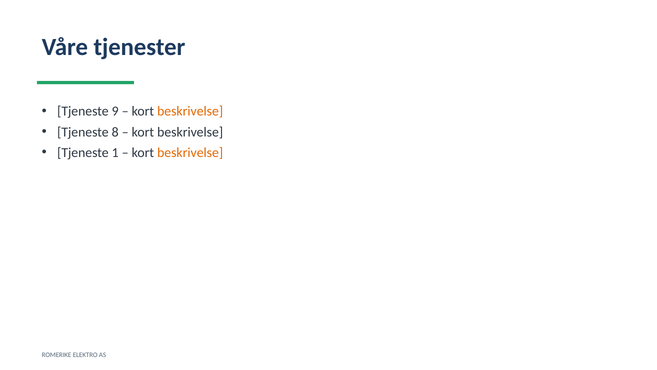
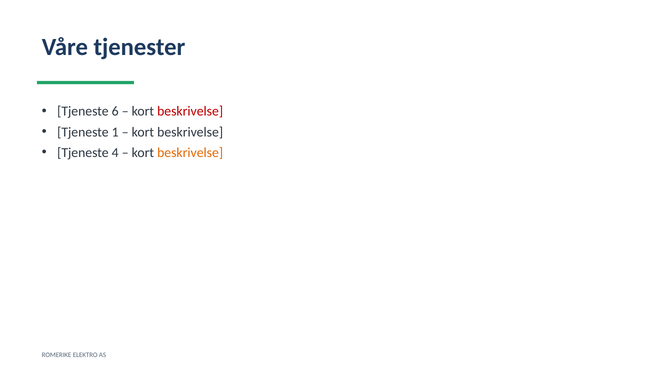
9: 9 -> 6
beskrivelse at (190, 111) colour: orange -> red
8: 8 -> 1
1: 1 -> 4
